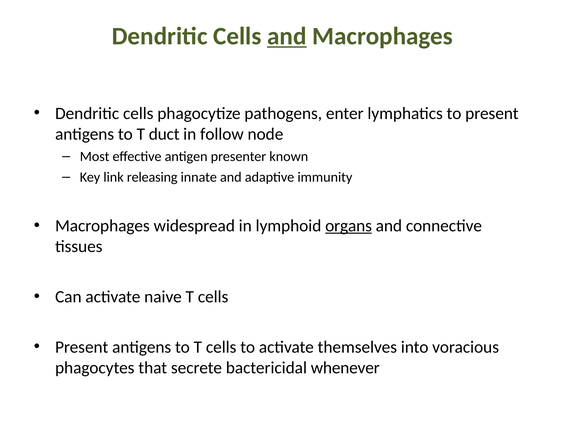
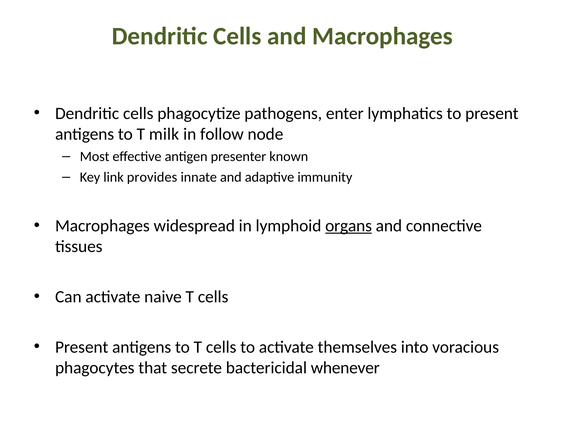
and at (287, 36) underline: present -> none
duct: duct -> milk
releasing: releasing -> provides
